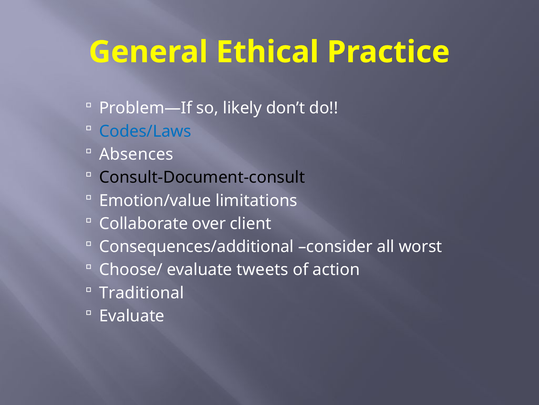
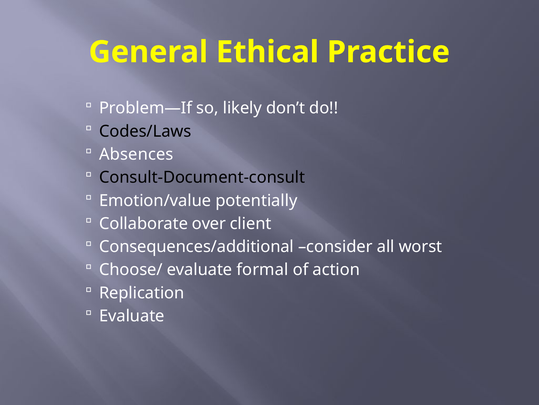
Codes/Laws colour: blue -> black
limitations: limitations -> potentially
tweets: tweets -> formal
Traditional: Traditional -> Replication
